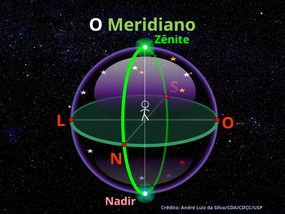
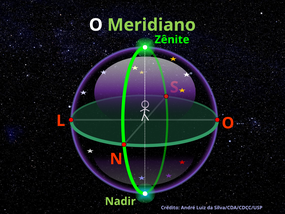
Nadir colour: pink -> light green
